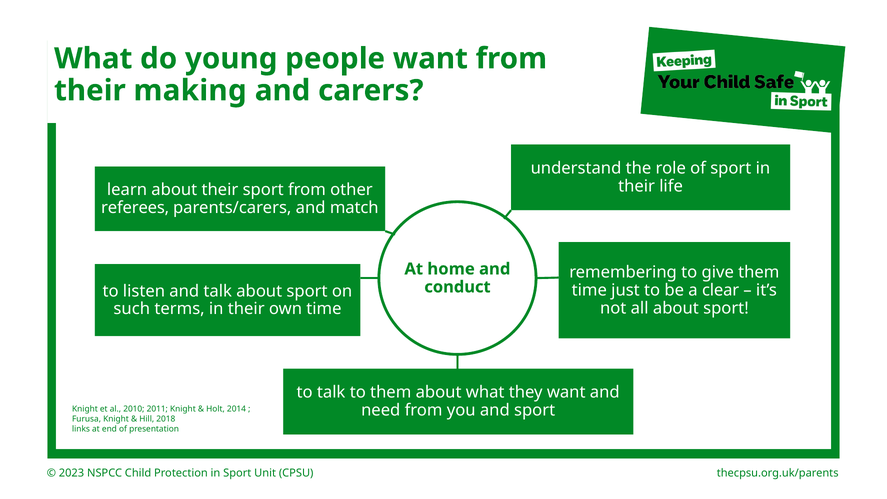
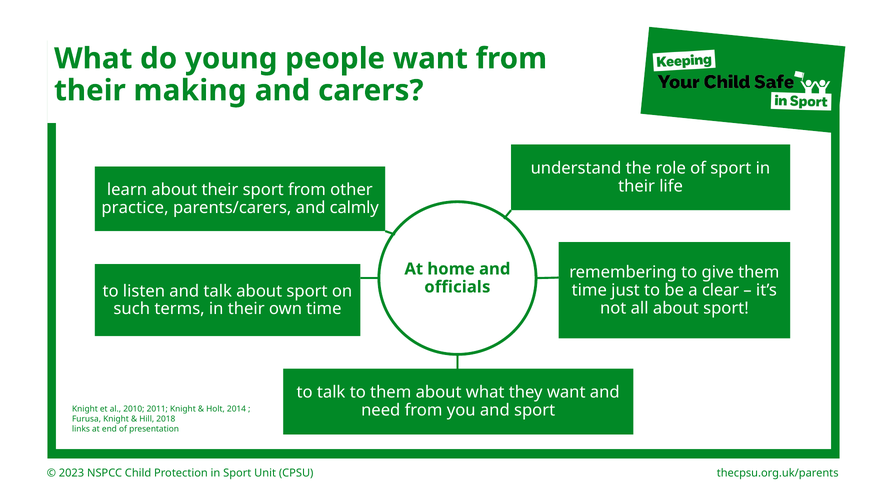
referees: referees -> practice
match: match -> calmly
conduct: conduct -> officials
